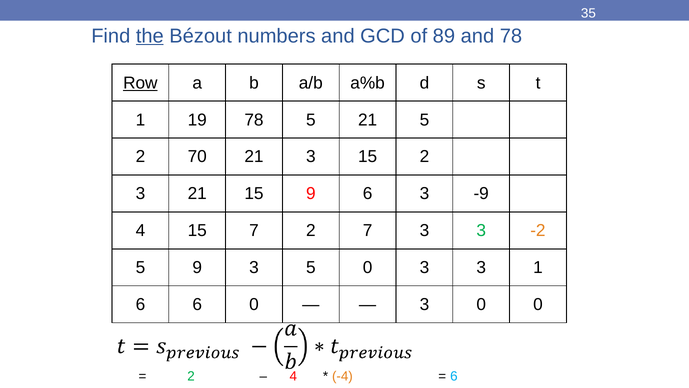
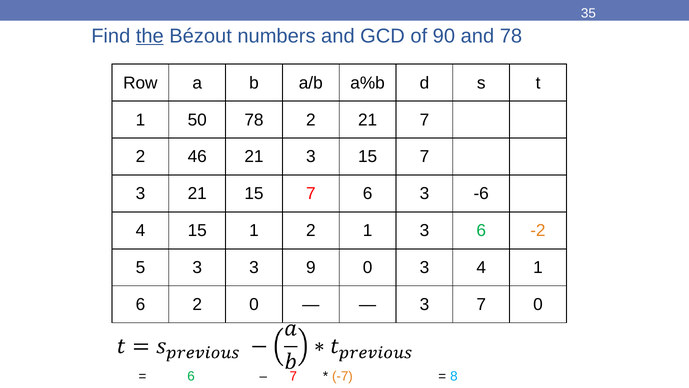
89: 89 -> 90
Row underline: present -> none
19: 19 -> 50
78 5: 5 -> 2
21 5: 5 -> 7
70: 70 -> 46
3 15 2: 2 -> 7
21 15 9: 9 -> 7
-9: -9 -> -6
15 7: 7 -> 1
2 7: 7 -> 1
3 at (481, 230): 3 -> 6
5 9: 9 -> 3
3 5: 5 -> 9
0 3 3: 3 -> 4
6 6: 6 -> 2
3 0: 0 -> 7
2 at (191, 376): 2 -> 6
4 at (293, 376): 4 -> 7
-4: -4 -> -7
6 at (454, 376): 6 -> 8
